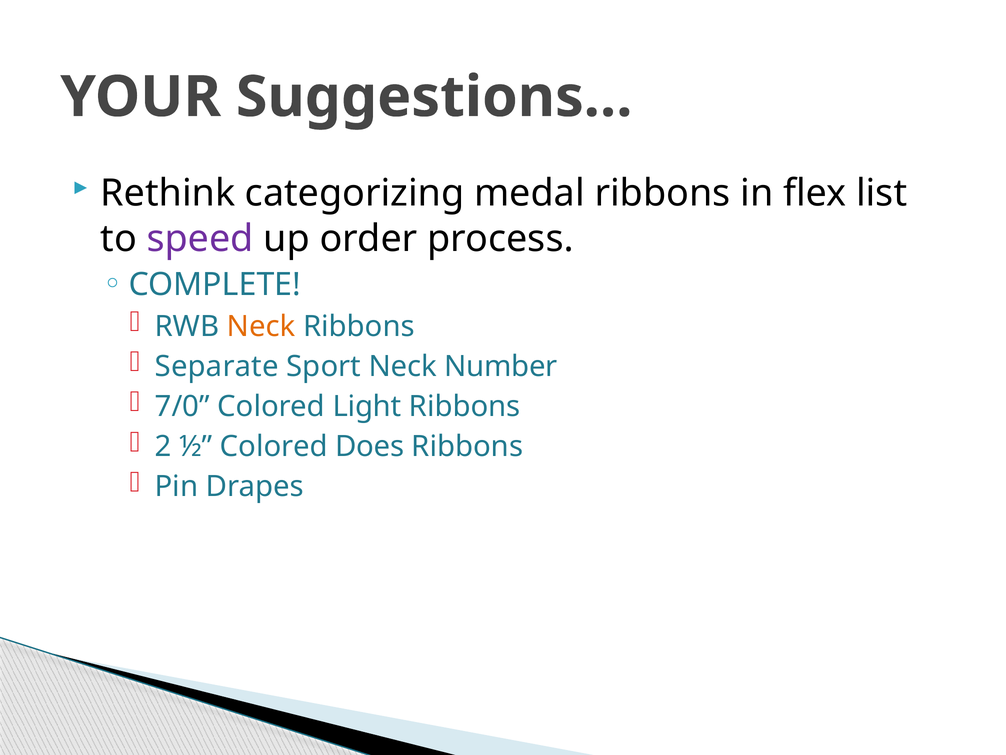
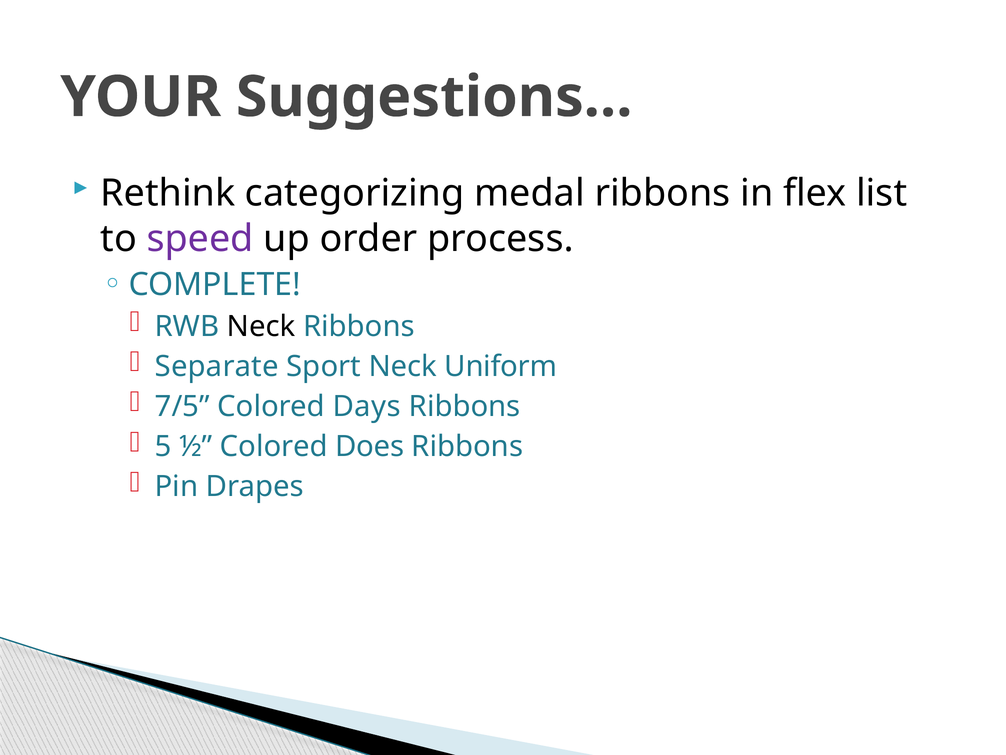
Neck at (261, 326) colour: orange -> black
Number: Number -> Uniform
7/0: 7/0 -> 7/5
Light: Light -> Days
2: 2 -> 5
